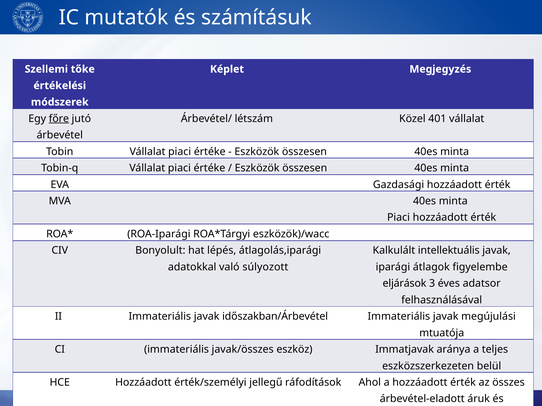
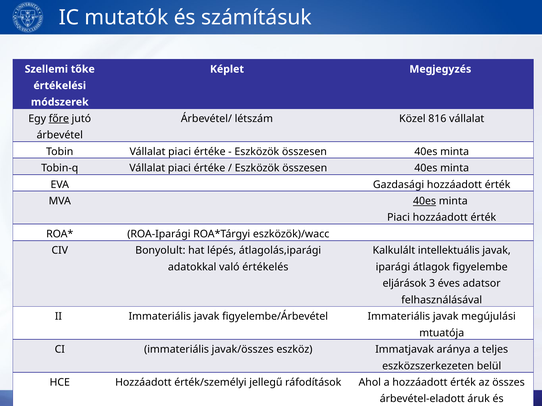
401: 401 -> 816
40es at (425, 201) underline: none -> present
súlyozott: súlyozott -> értékelés
időszakban/Árbevétel: időszakban/Árbevétel -> figyelembe/Árbevétel
